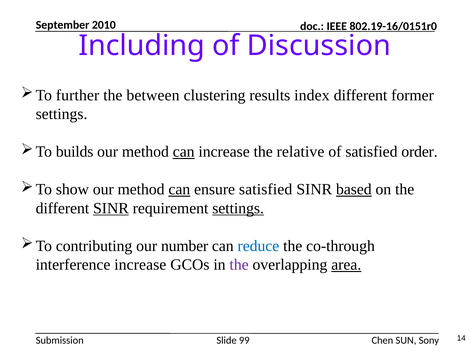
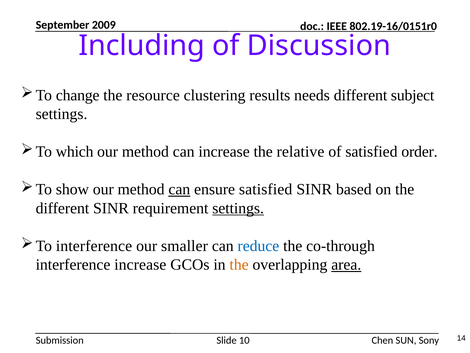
2010: 2010 -> 2009
further: further -> change
between: between -> resource
index: index -> needs
former: former -> subject
builds: builds -> which
can at (184, 152) underline: present -> none
based underline: present -> none
SINR at (111, 208) underline: present -> none
contributing at (94, 246): contributing -> interference
number: number -> smaller
the at (239, 264) colour: purple -> orange
99: 99 -> 10
